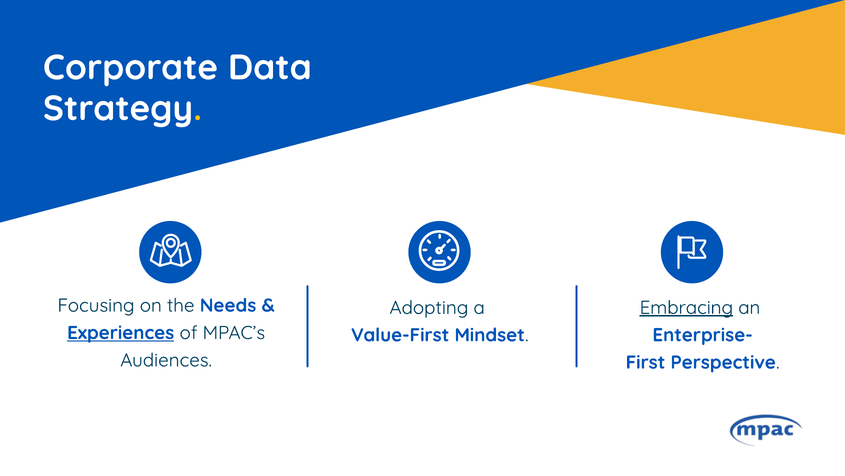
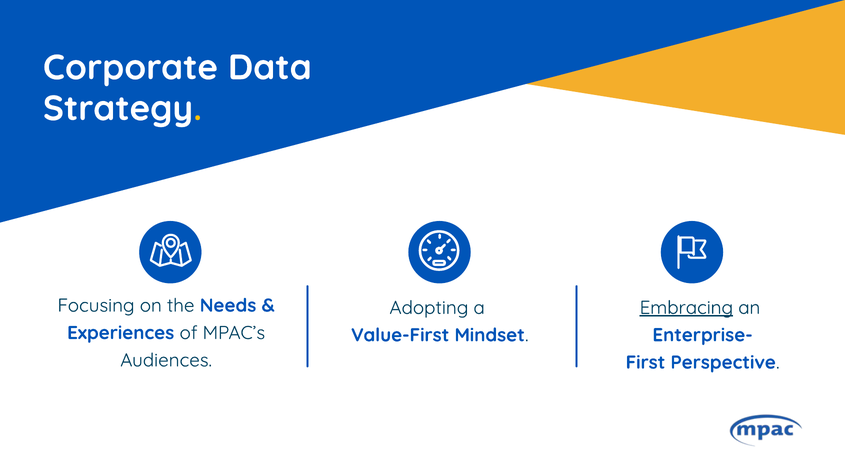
Experiences underline: present -> none
